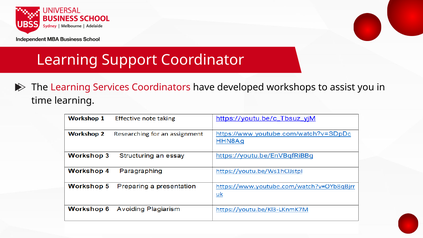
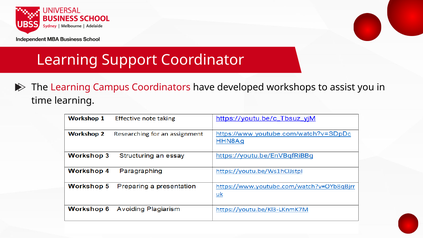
Services: Services -> Campus
